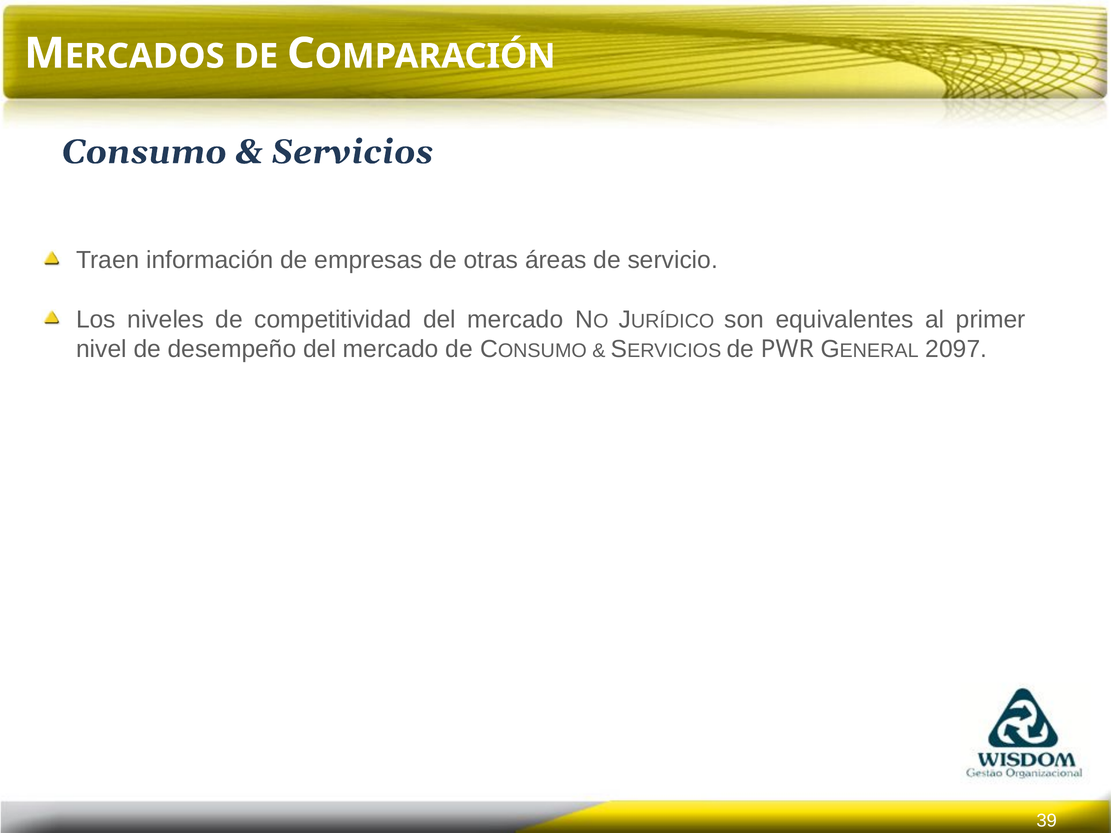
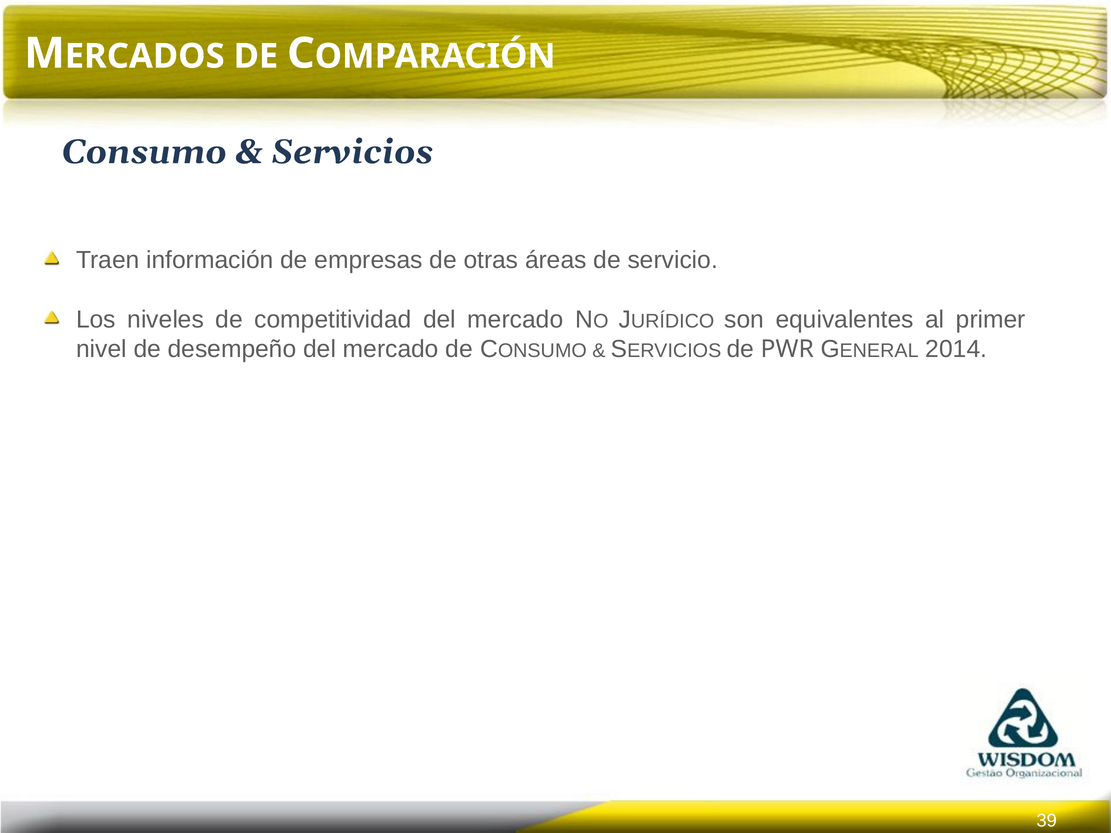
2097: 2097 -> 2014
